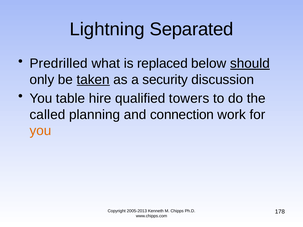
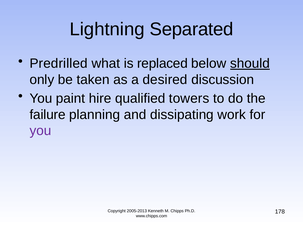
taken underline: present -> none
security: security -> desired
table: table -> paint
called: called -> failure
connection: connection -> dissipating
you at (40, 131) colour: orange -> purple
